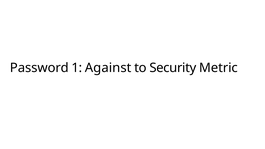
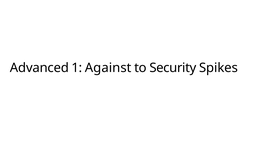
Password: Password -> Advanced
Metric: Metric -> Spikes
